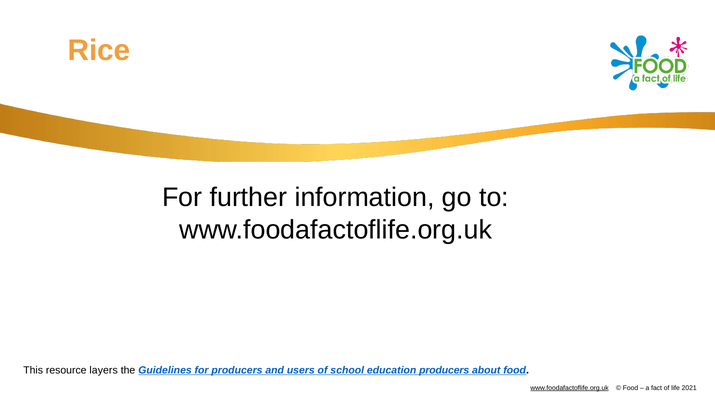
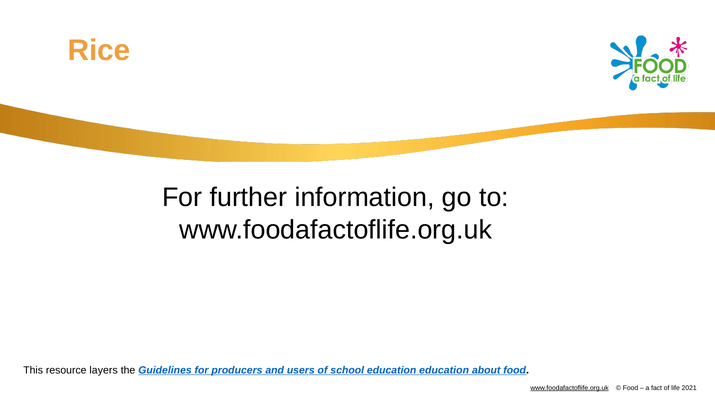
education producers: producers -> education
